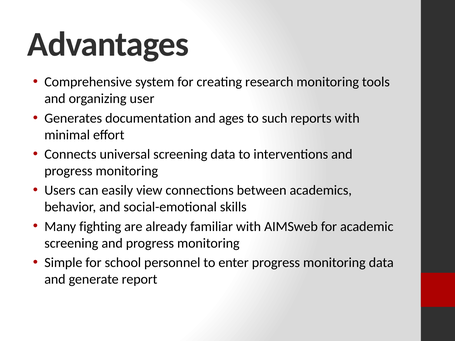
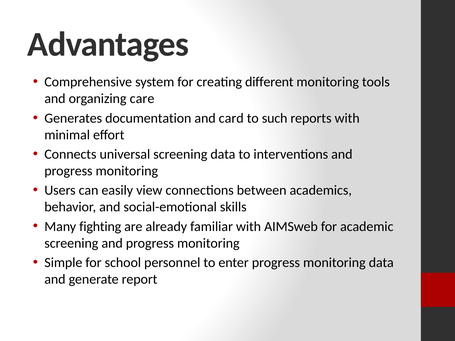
research: research -> different
user: user -> care
ages: ages -> card
